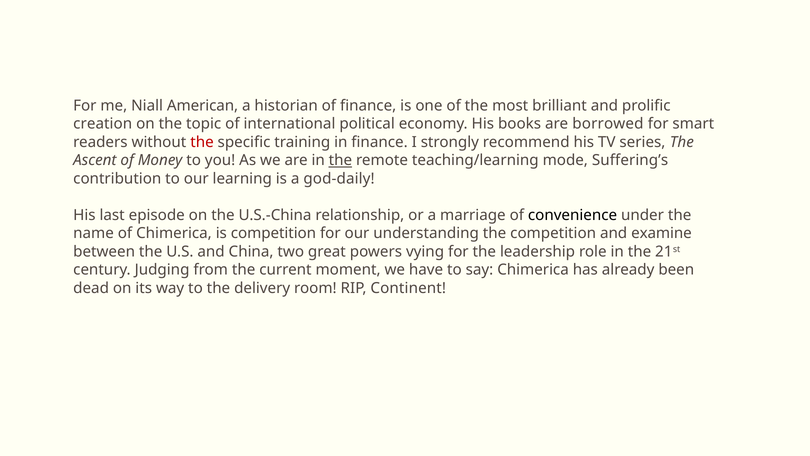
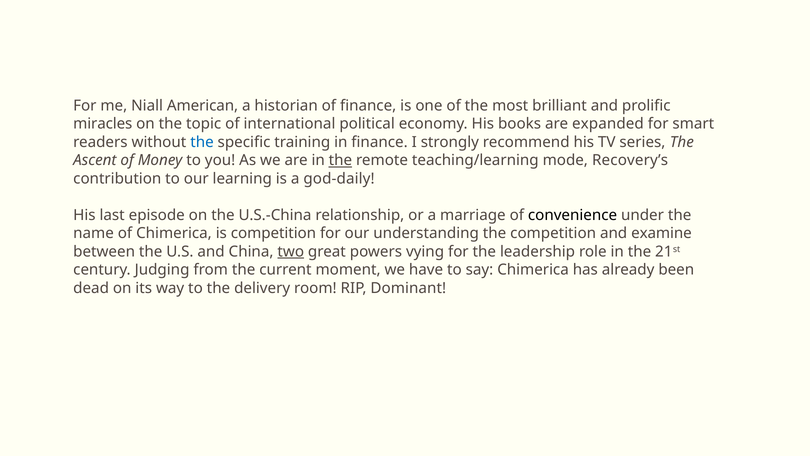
creation: creation -> miracles
borrowed: borrowed -> expanded
the at (202, 142) colour: red -> blue
Suffering’s: Suffering’s -> Recovery’s
two underline: none -> present
Continent: Continent -> Dominant
